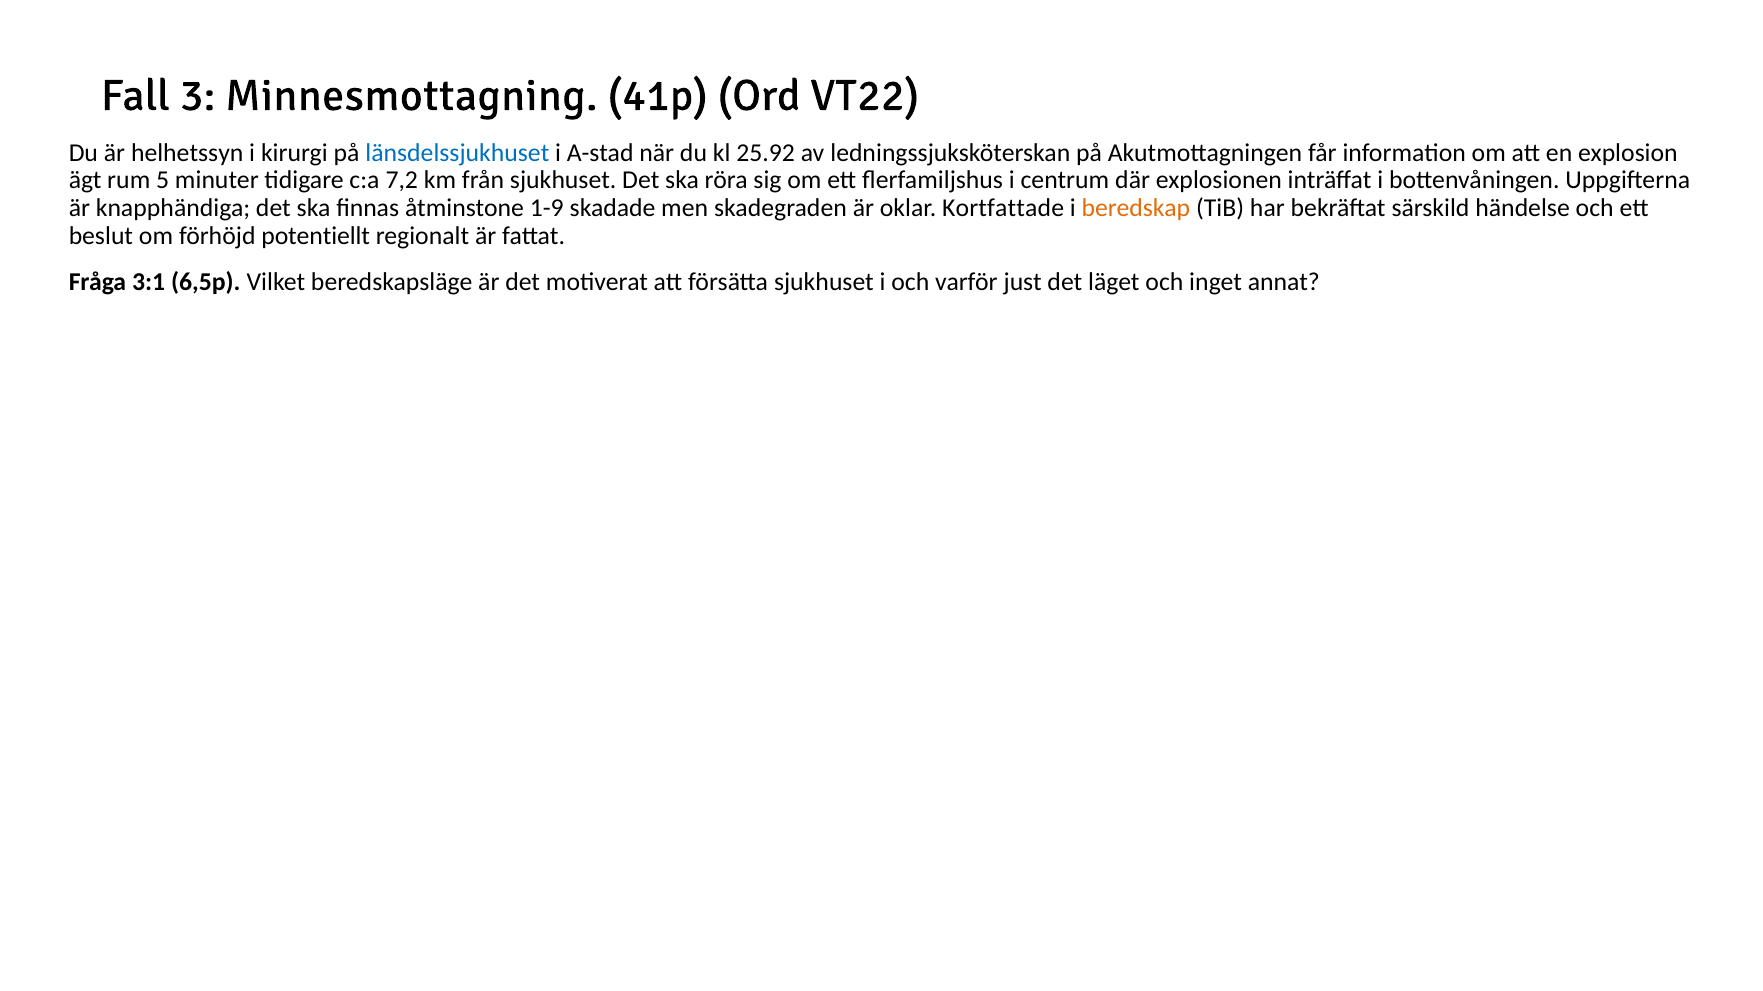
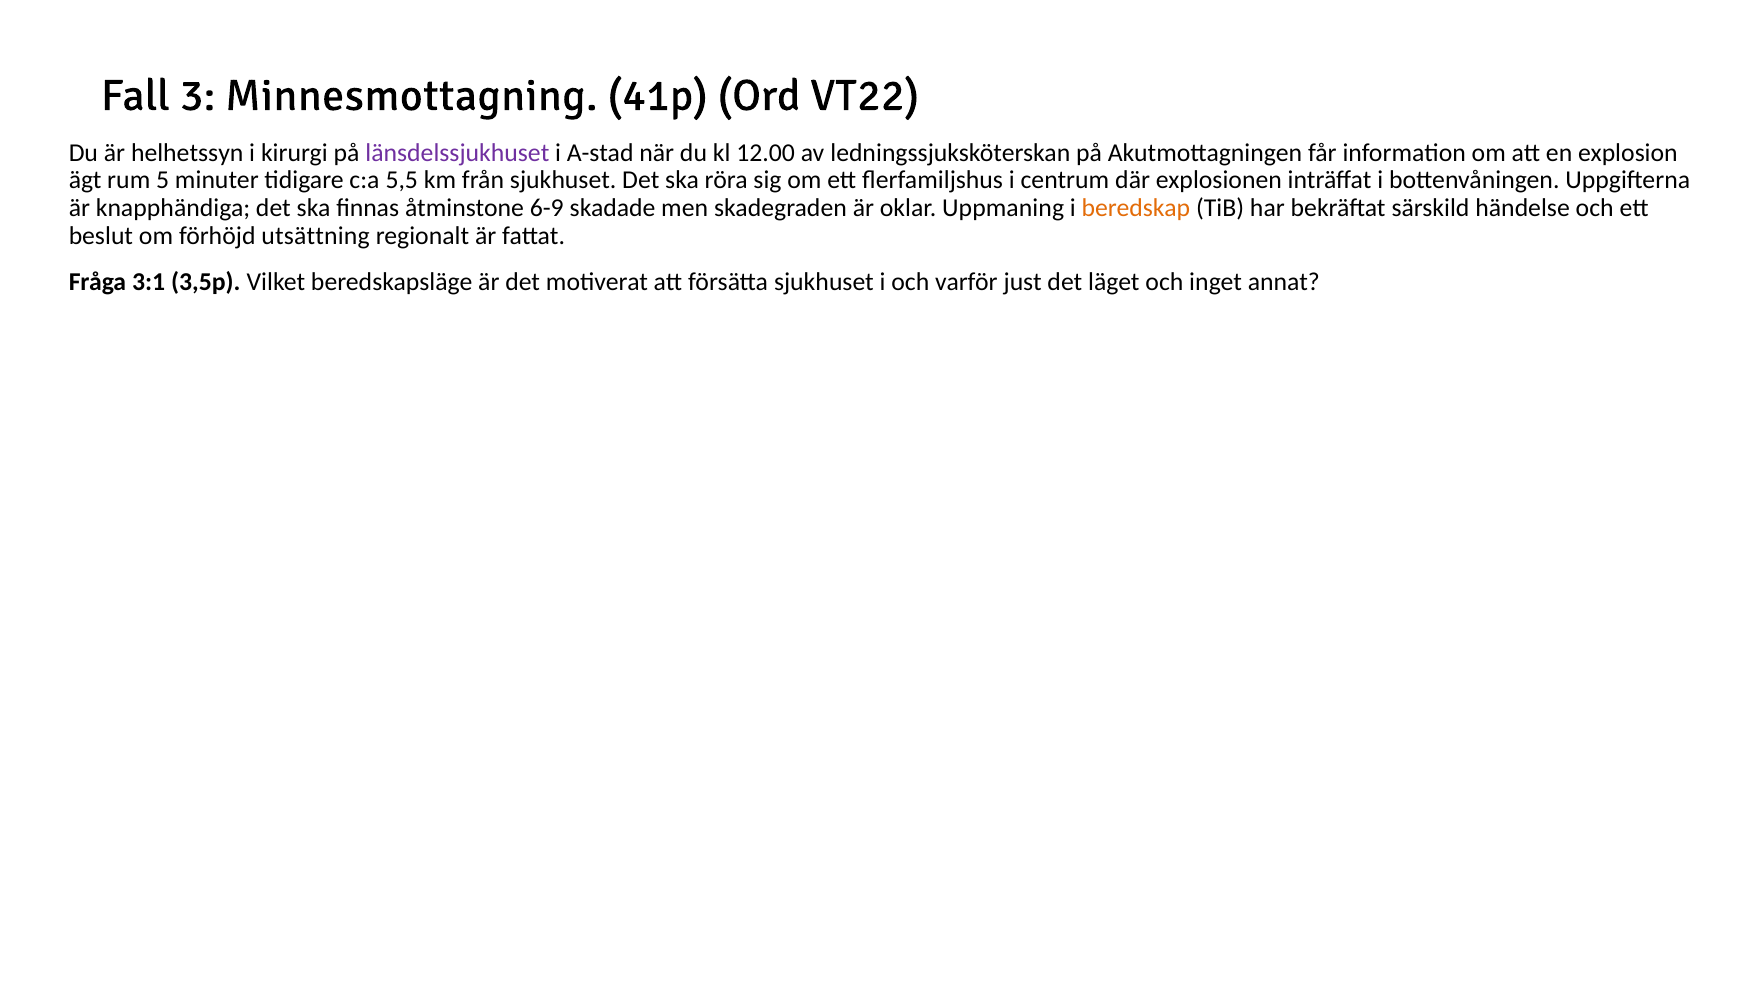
länsdelssjukhuset colour: blue -> purple
25.92: 25.92 -> 12.00
7,2: 7,2 -> 5,5
1-9: 1-9 -> 6-9
Kortfattade: Kortfattade -> Uppmaning
potentiellt: potentiellt -> utsättning
6,5p: 6,5p -> 3,5p
